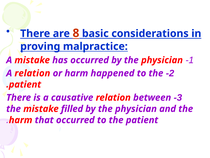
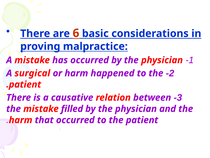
8: 8 -> 6
A relation: relation -> surgical
